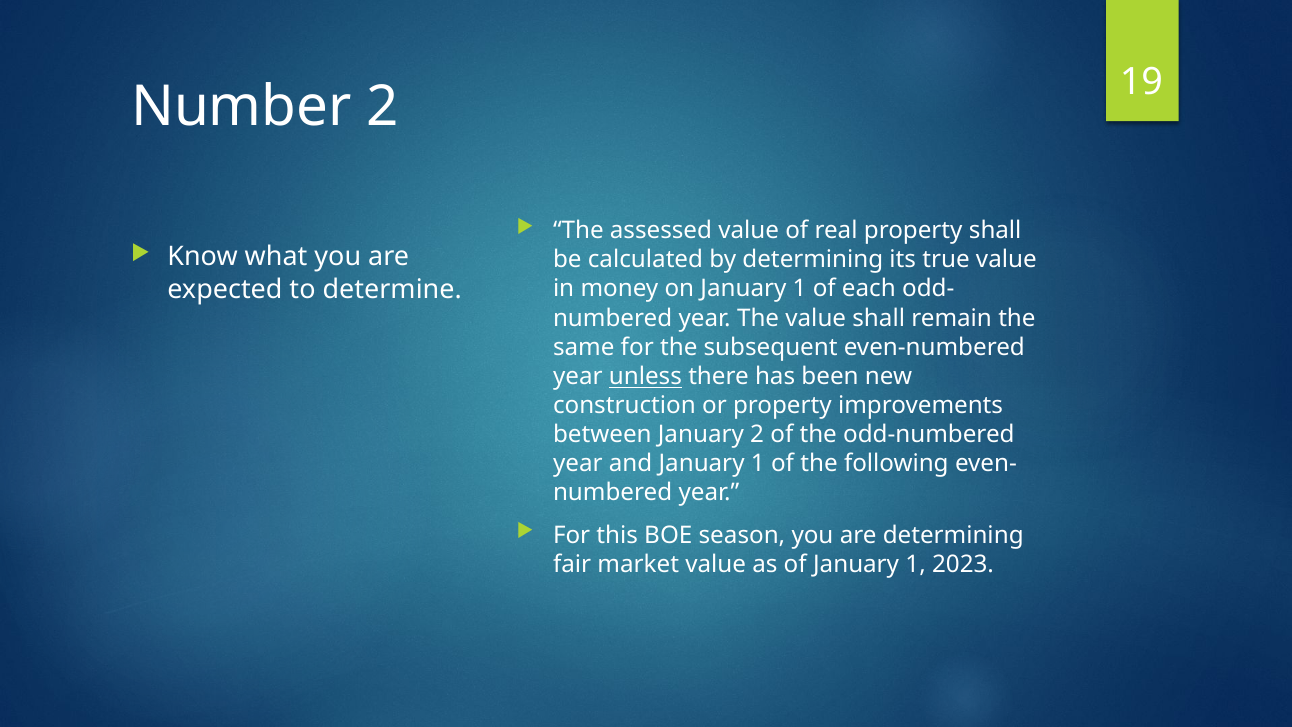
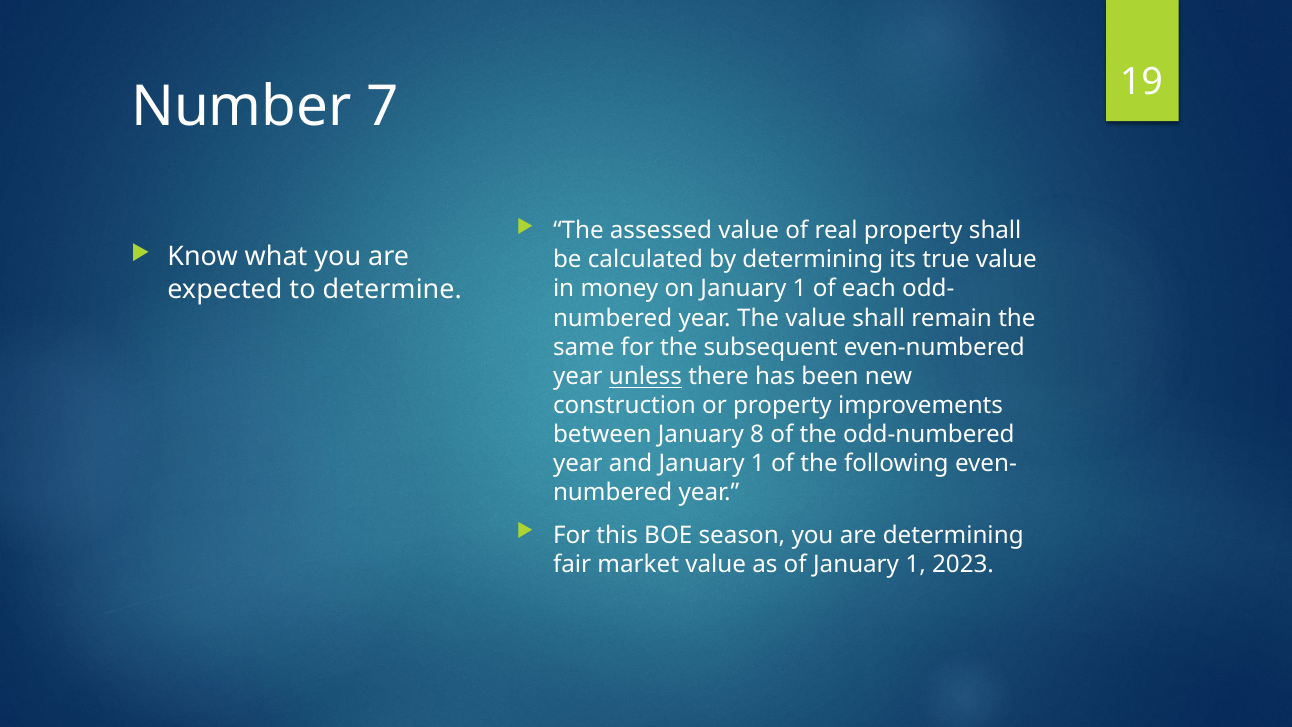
Number 2: 2 -> 7
January 2: 2 -> 8
